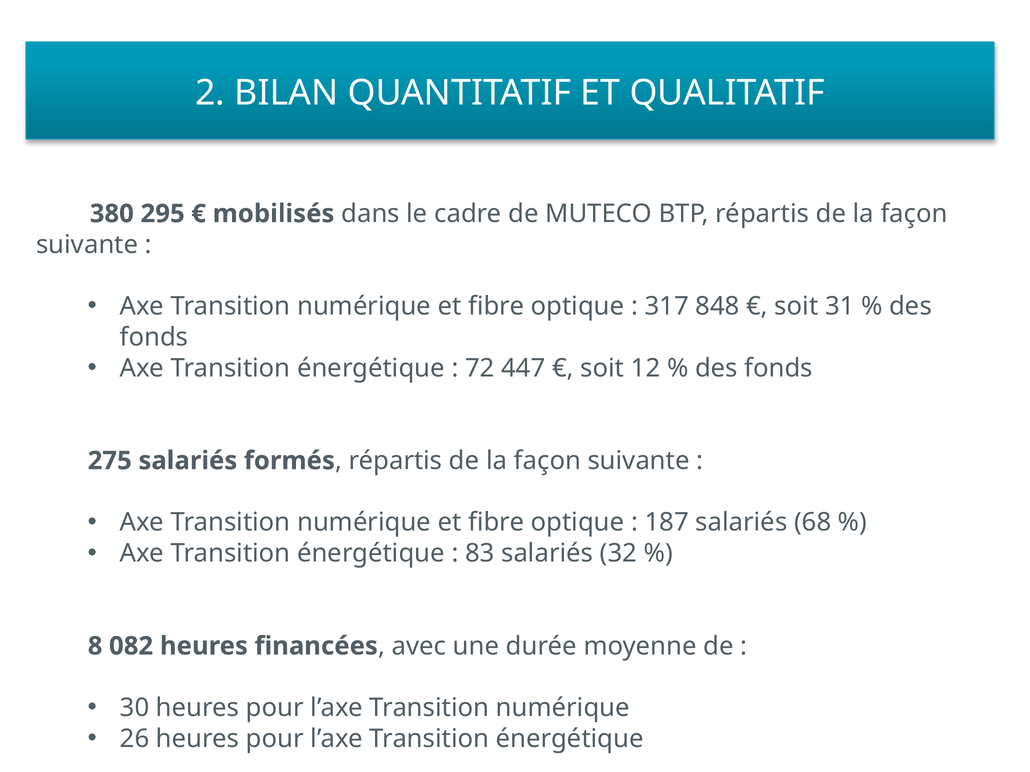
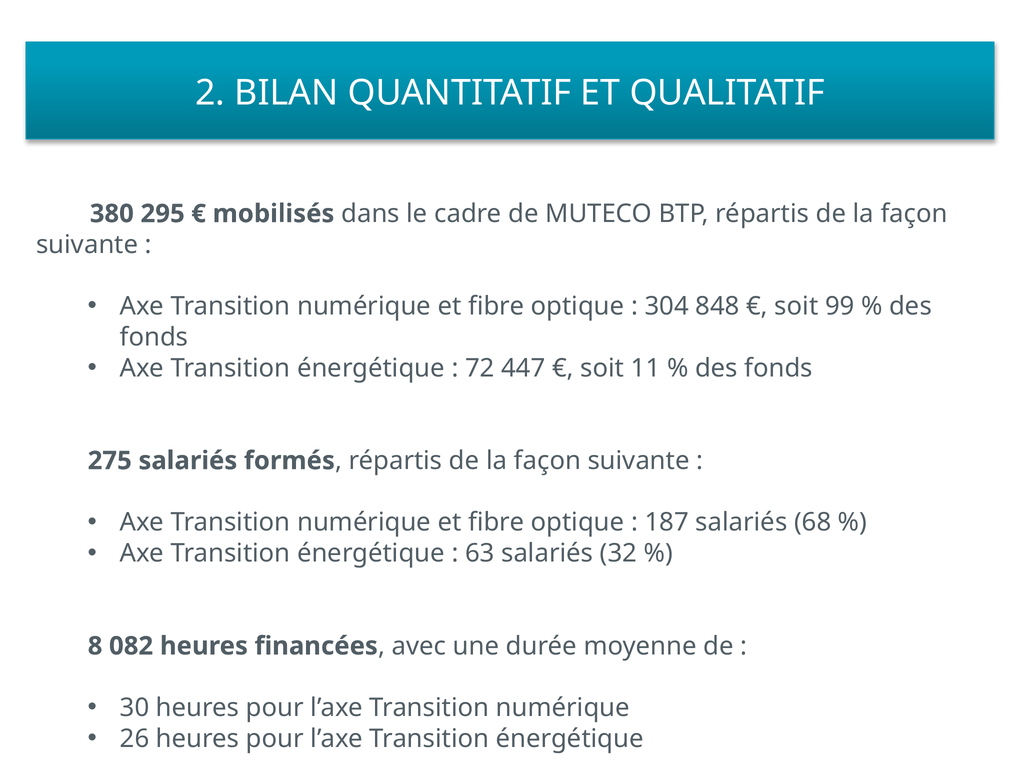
317: 317 -> 304
31: 31 -> 99
12: 12 -> 11
83: 83 -> 63
